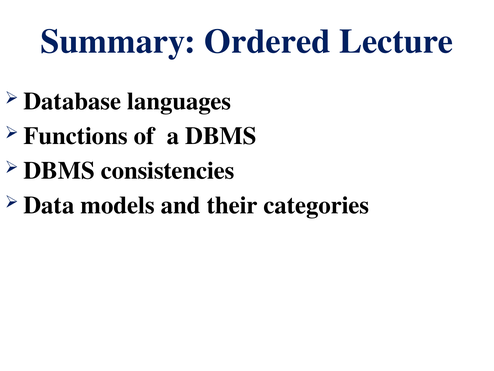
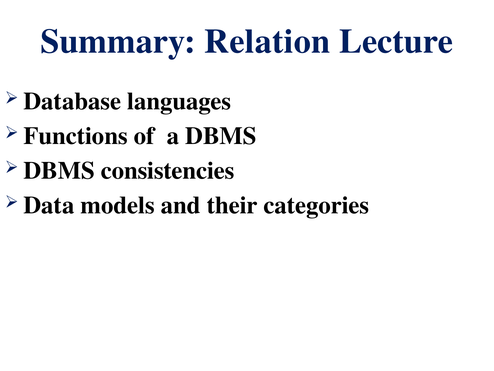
Ordered: Ordered -> Relation
